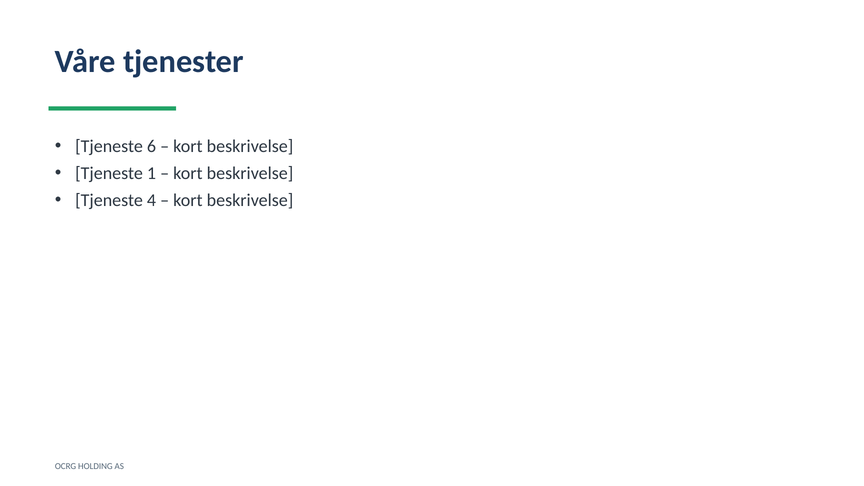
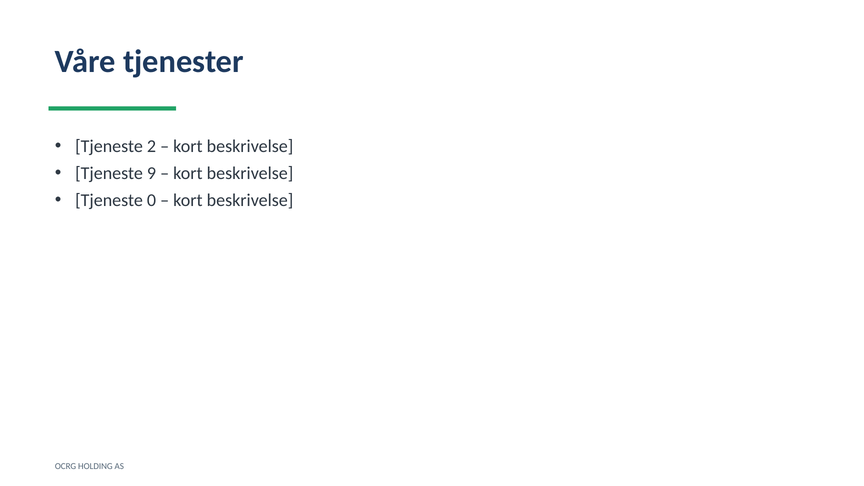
6: 6 -> 2
1: 1 -> 9
4: 4 -> 0
